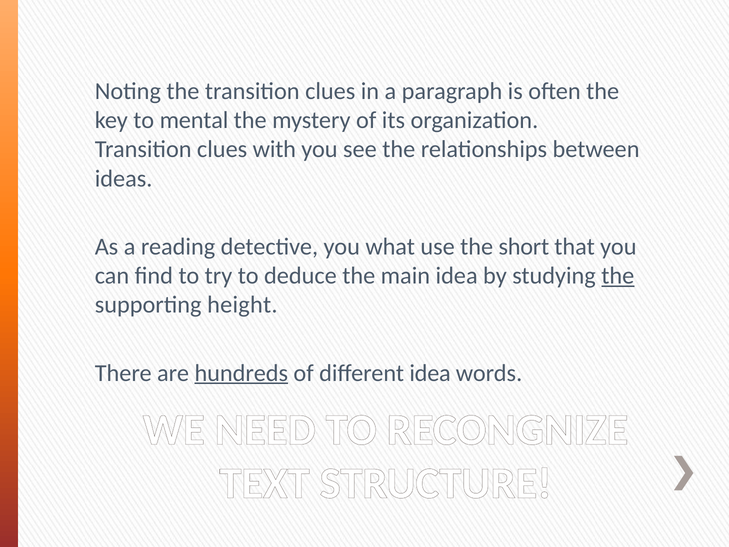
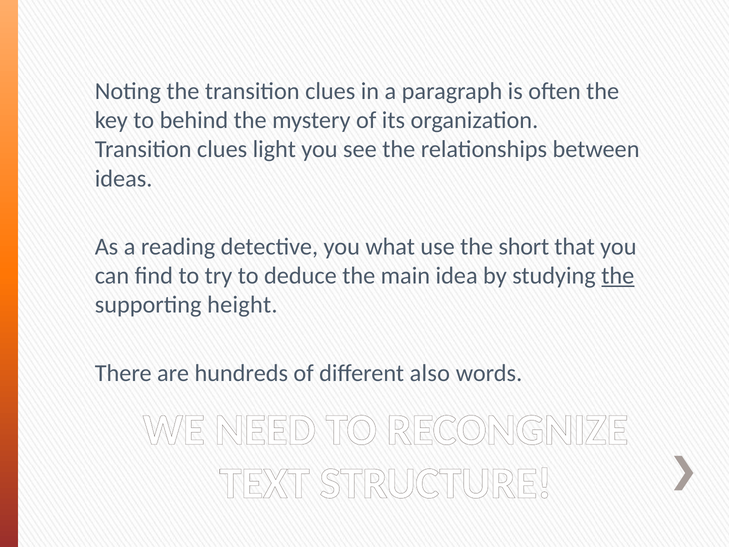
mental: mental -> behind
with: with -> light
hundreds underline: present -> none
different idea: idea -> also
